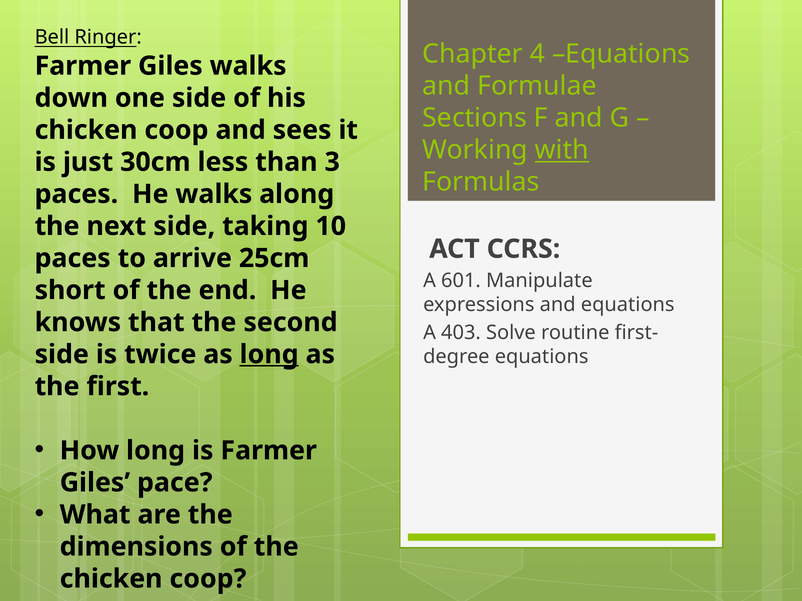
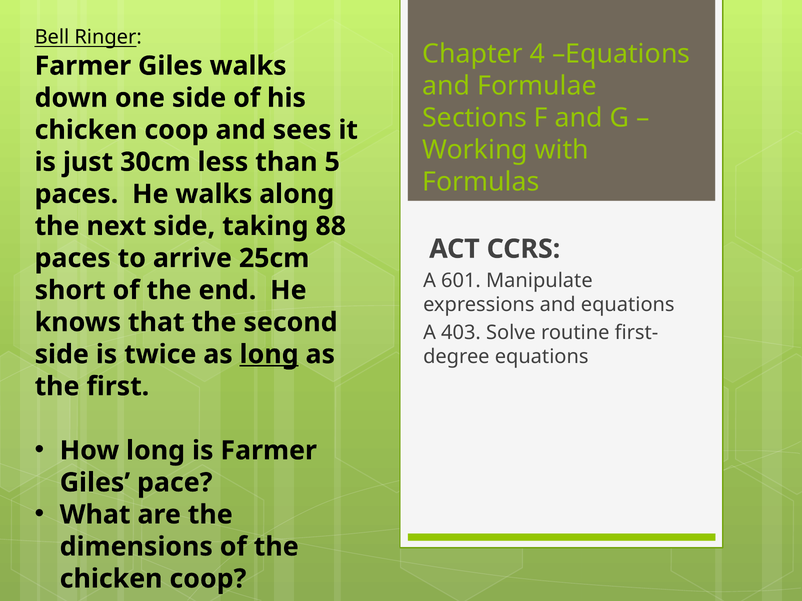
with underline: present -> none
3: 3 -> 5
10: 10 -> 88
